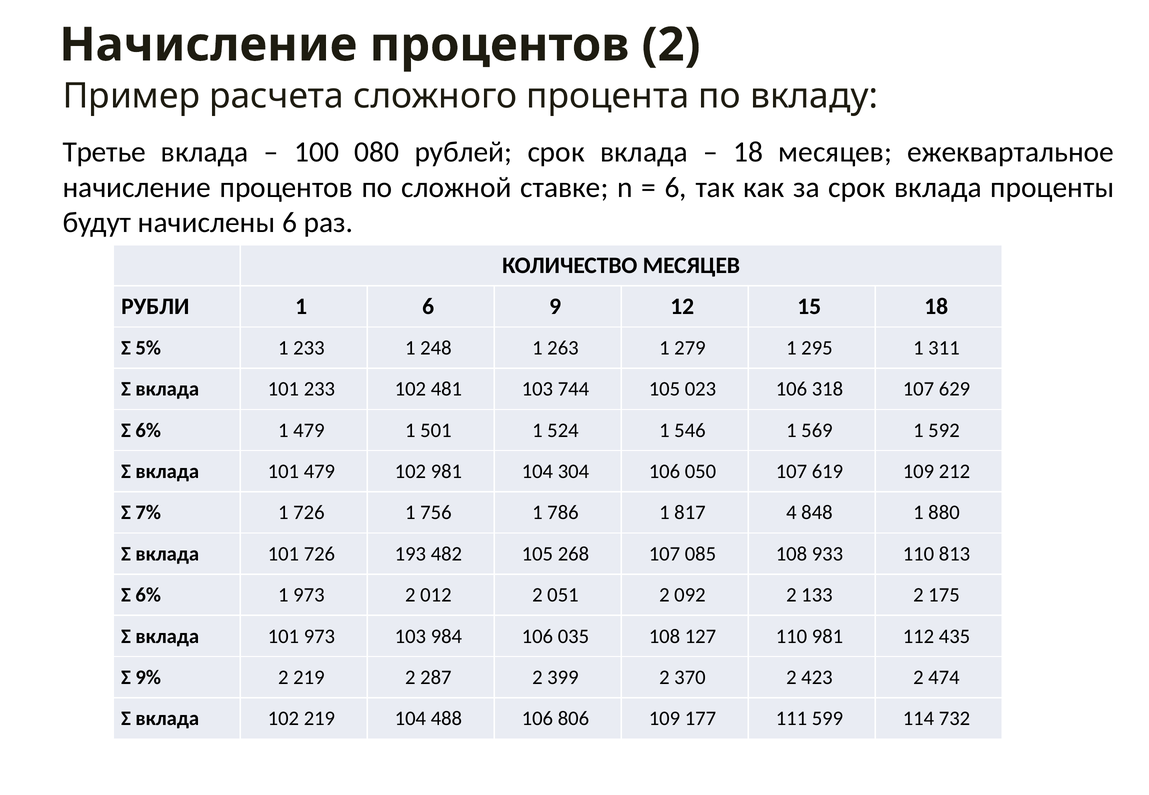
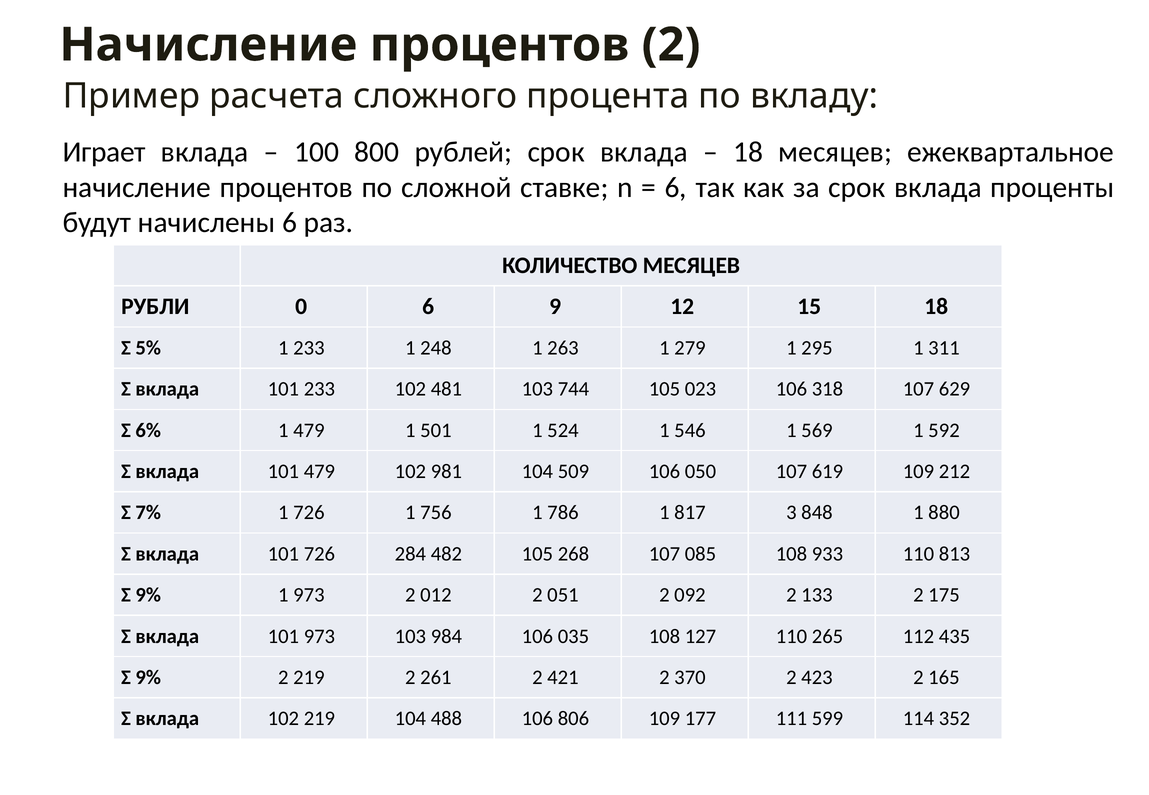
Третье: Третье -> Играет
080: 080 -> 800
РУБЛИ 1: 1 -> 0
304: 304 -> 509
4: 4 -> 3
193: 193 -> 284
6% at (148, 595): 6% -> 9%
110 981: 981 -> 265
287: 287 -> 261
399: 399 -> 421
474: 474 -> 165
732: 732 -> 352
